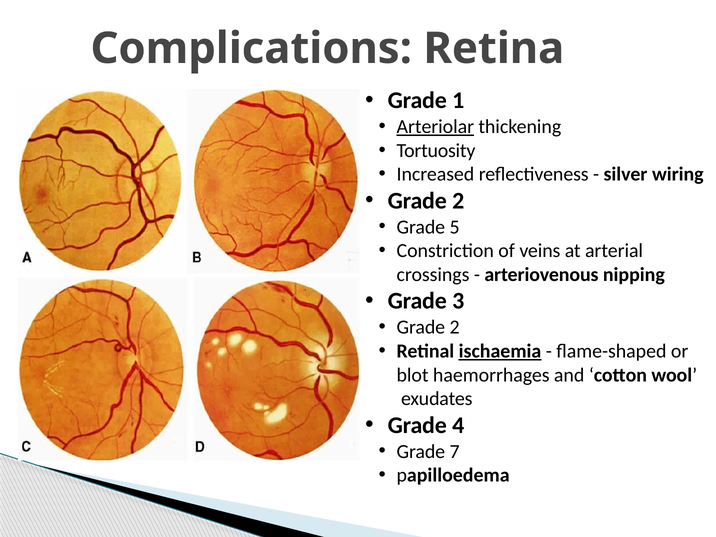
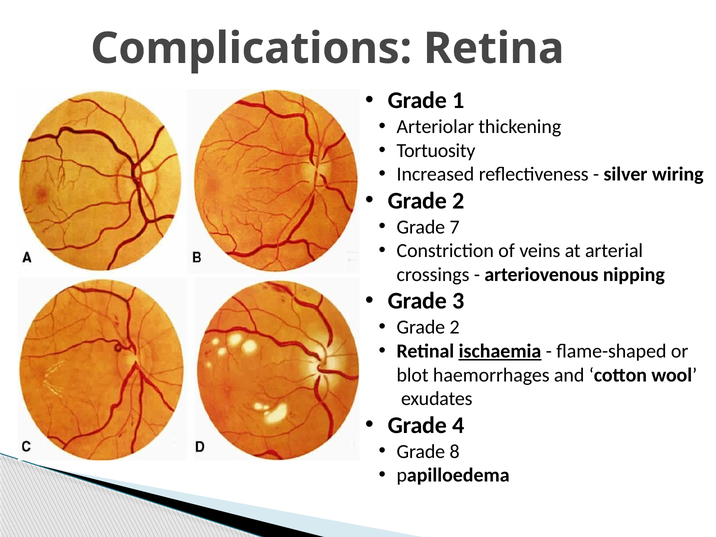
Arteriolar underline: present -> none
5: 5 -> 7
7: 7 -> 8
